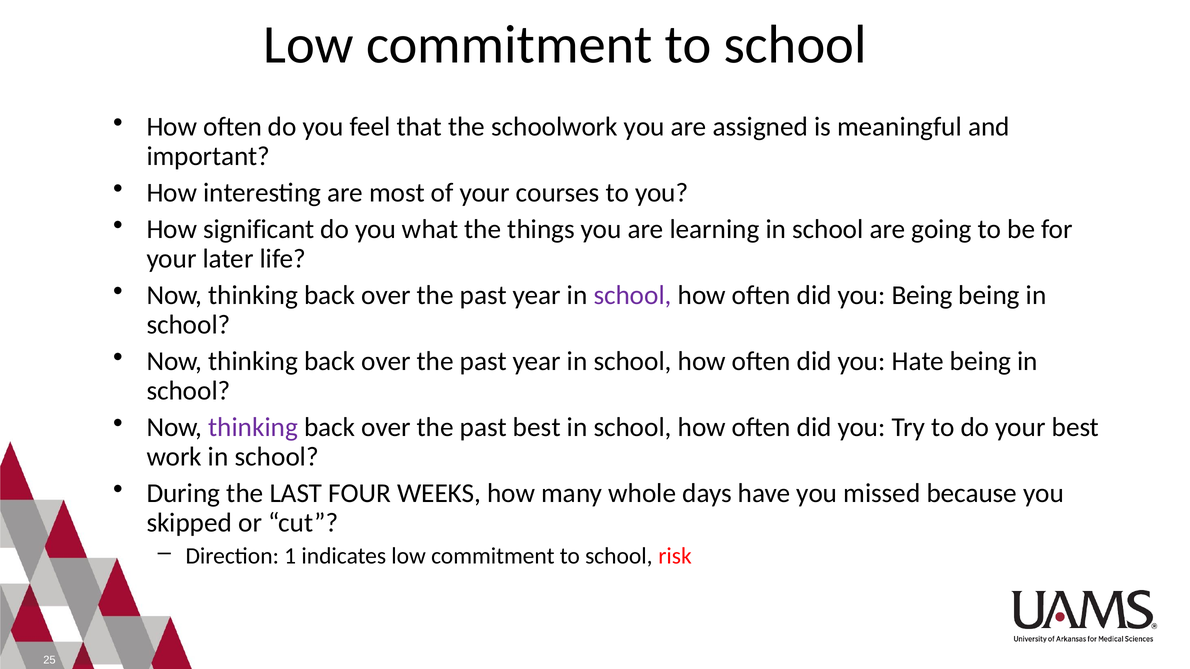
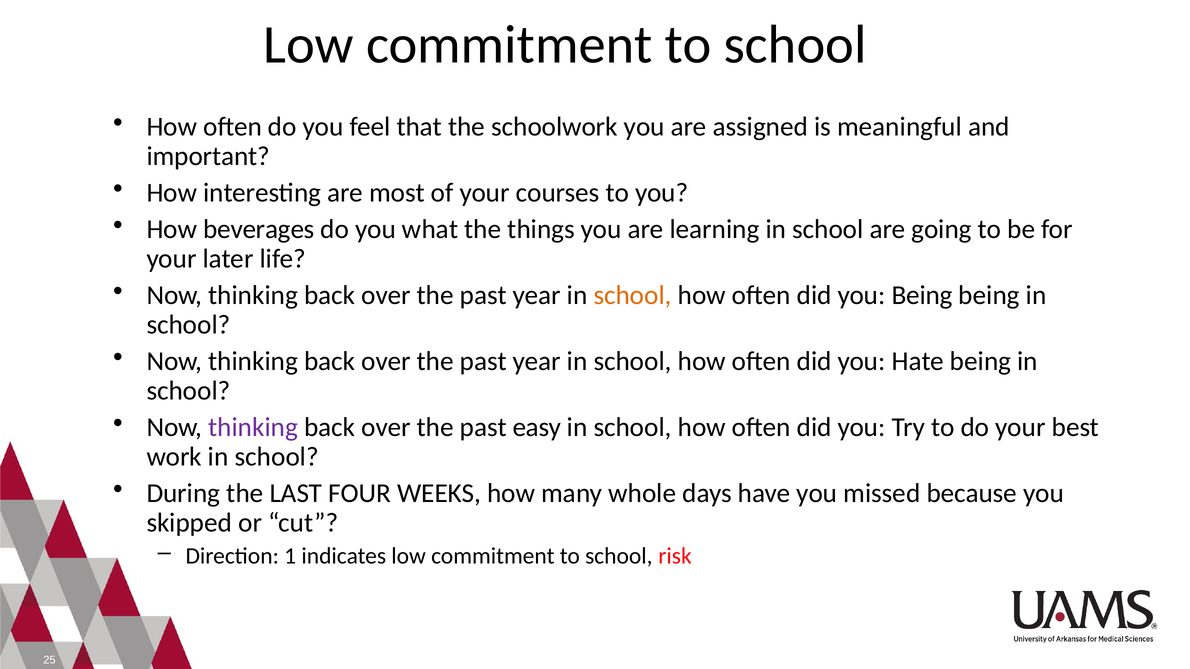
significant: significant -> beverages
school at (633, 295) colour: purple -> orange
past best: best -> easy
